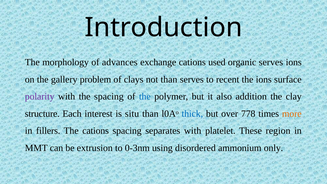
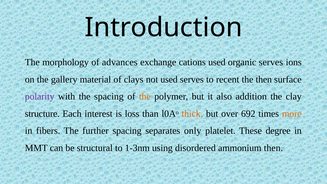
problem: problem -> material
not than: than -> used
the ions: ions -> then
the at (145, 97) colour: blue -> orange
situ: situ -> loss
thick colour: blue -> orange
778: 778 -> 692
fillers: fillers -> fibers
The cations: cations -> further
separates with: with -> only
region: region -> degree
extrusion: extrusion -> structural
0-3nm: 0-3nm -> 1-3nm
ammonium only: only -> then
